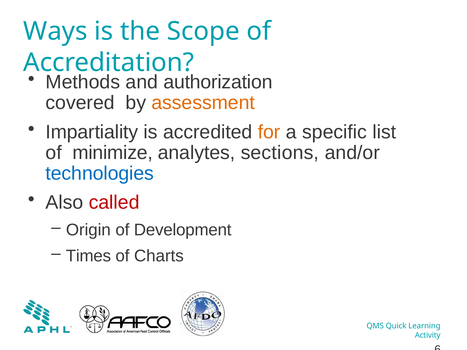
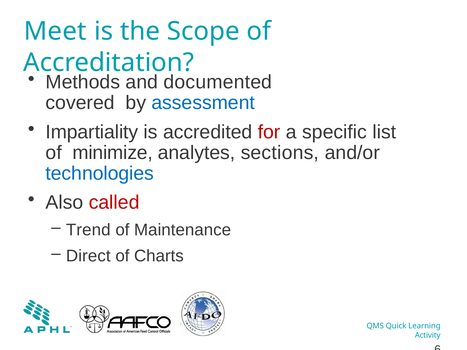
Ways: Ways -> Meet
authorization: authorization -> documented
assessment colour: orange -> blue
for colour: orange -> red
Origin: Origin -> Trend
Development: Development -> Maintenance
Times: Times -> Direct
